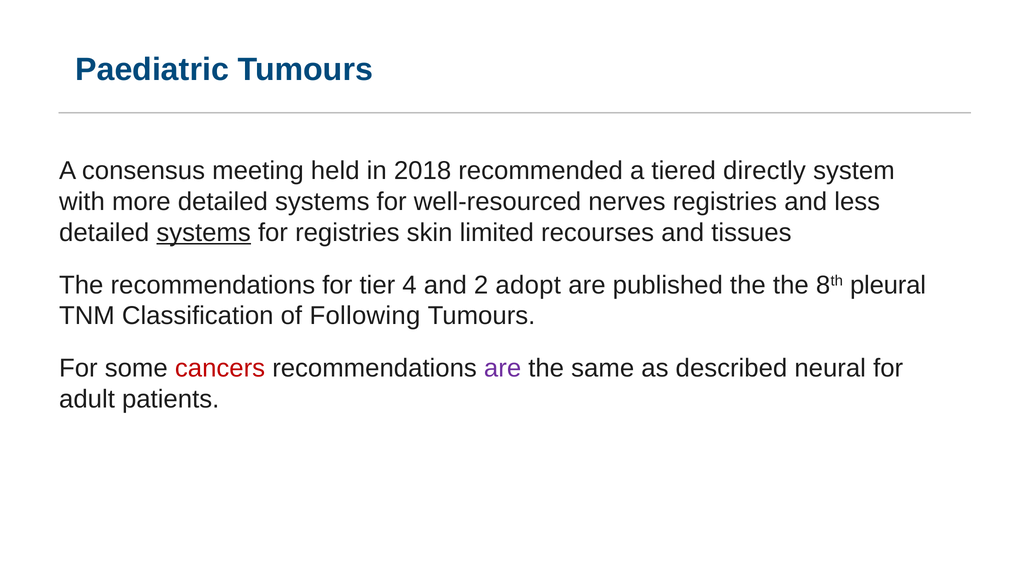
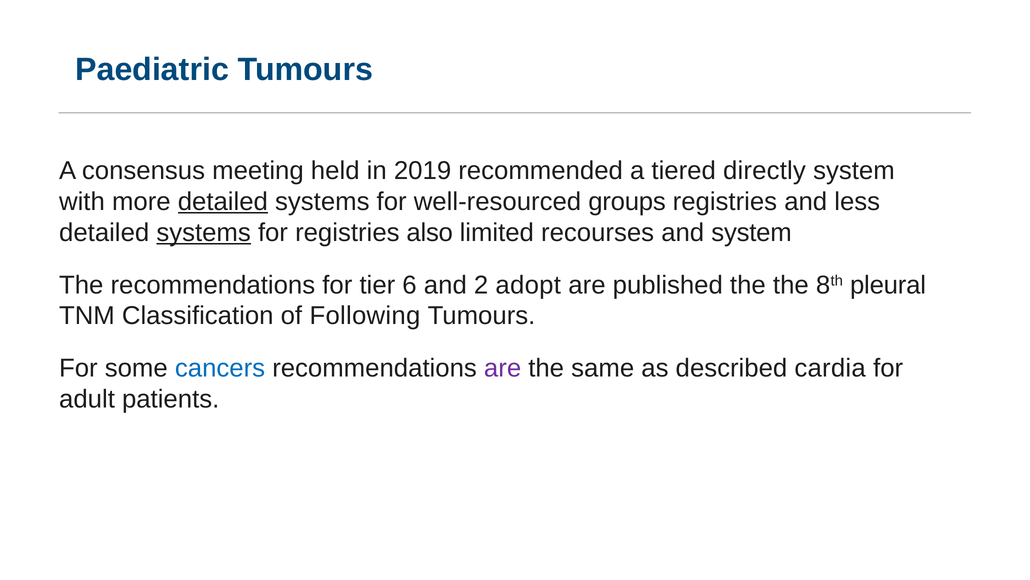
2018: 2018 -> 2019
detailed at (223, 201) underline: none -> present
nerves: nerves -> groups
skin: skin -> also
and tissues: tissues -> system
4: 4 -> 6
cancers colour: red -> blue
neural: neural -> cardia
